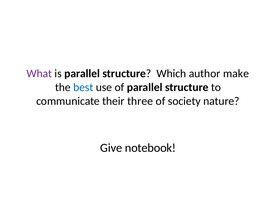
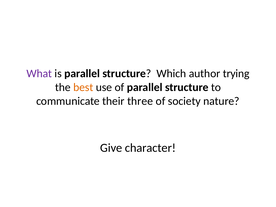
make: make -> trying
best colour: blue -> orange
notebook: notebook -> character
